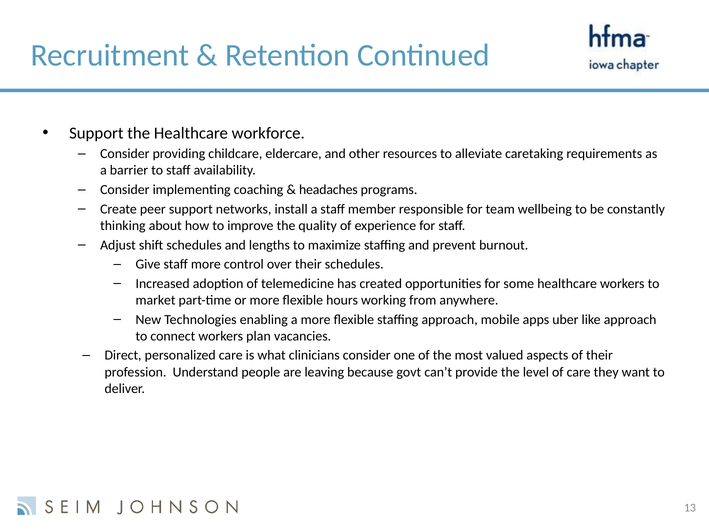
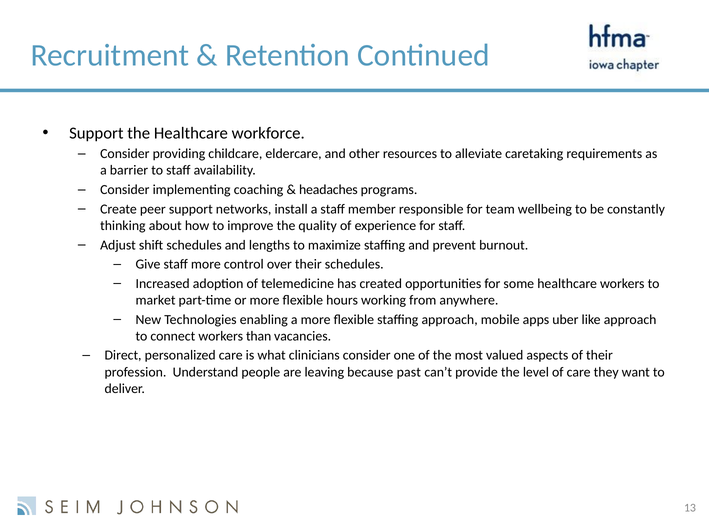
plan: plan -> than
govt: govt -> past
